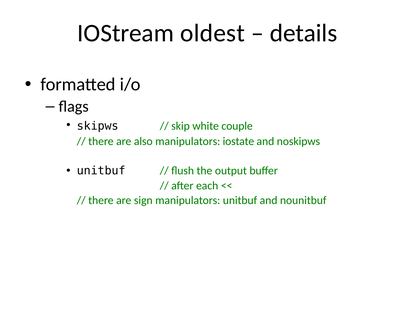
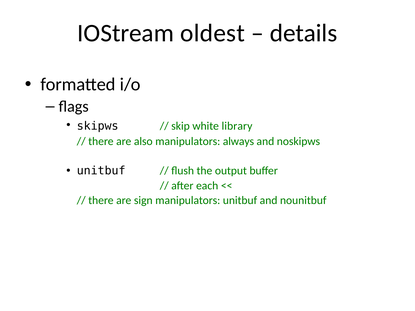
couple: couple -> library
iostate: iostate -> always
